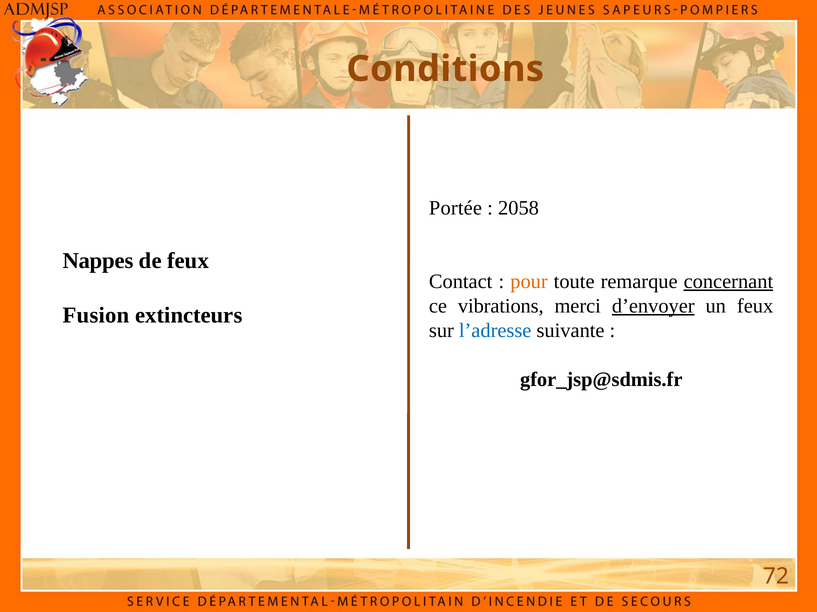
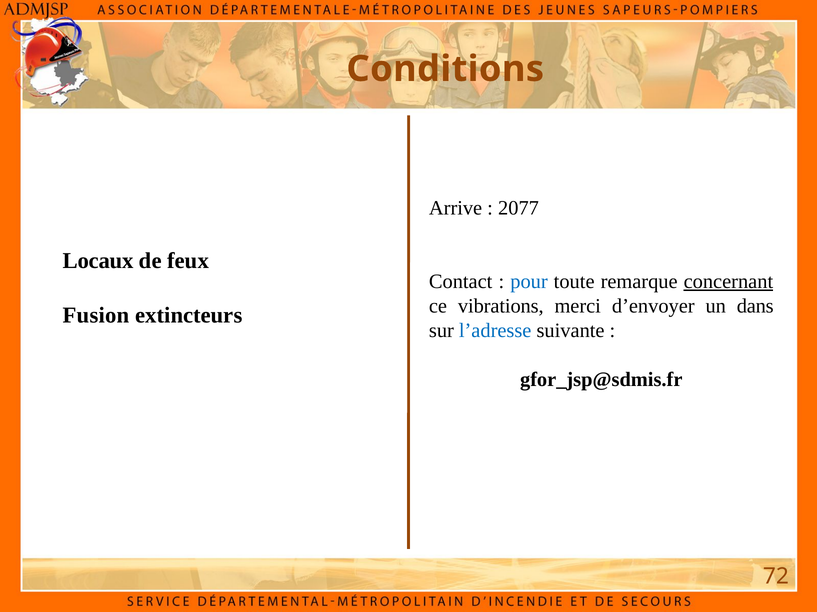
Portée: Portée -> Arrive
2058: 2058 -> 2077
Nappes: Nappes -> Locaux
pour colour: orange -> blue
d’envoyer underline: present -> none
un feux: feux -> dans
